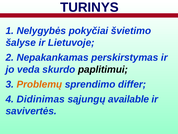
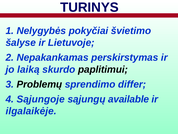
veda: veda -> laiką
Problemų colour: orange -> black
Didinimas: Didinimas -> Sąjungoje
savivertės: savivertės -> ilgalaikėje
